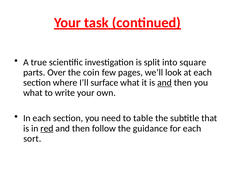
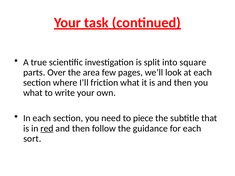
coin: coin -> area
surface: surface -> friction
and at (165, 83) underline: present -> none
table: table -> piece
